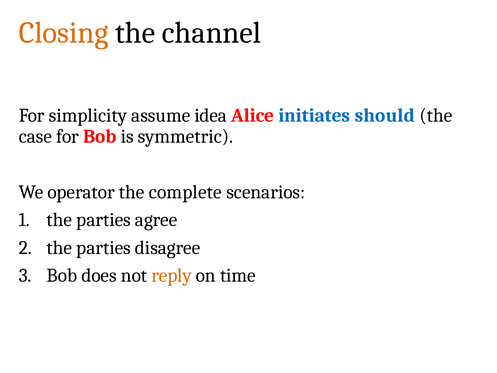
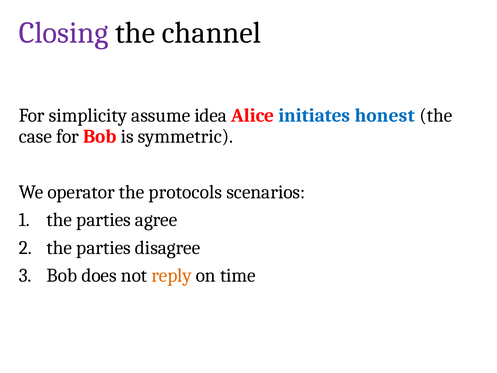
Closing colour: orange -> purple
should: should -> honest
complete: complete -> protocols
